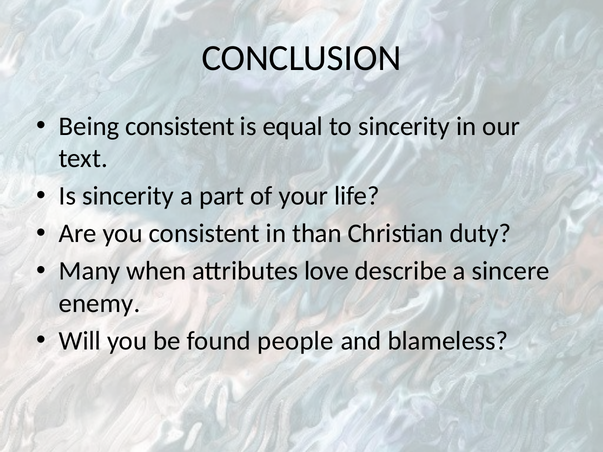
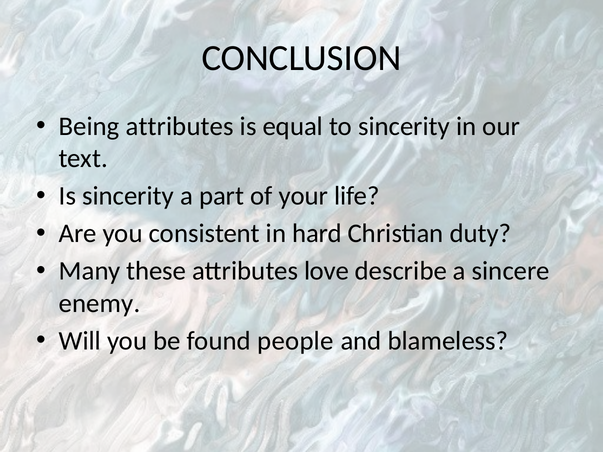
Being consistent: consistent -> attributes
than: than -> hard
when: when -> these
